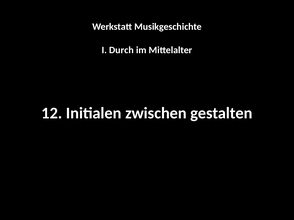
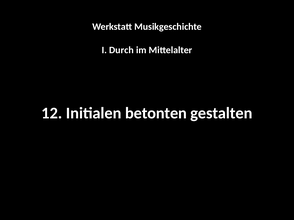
zwischen: zwischen -> betonten
